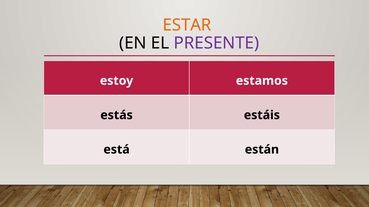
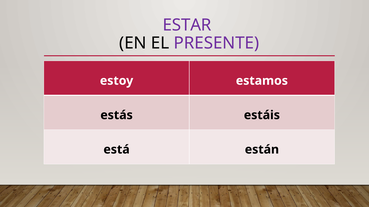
ESTAR colour: orange -> purple
